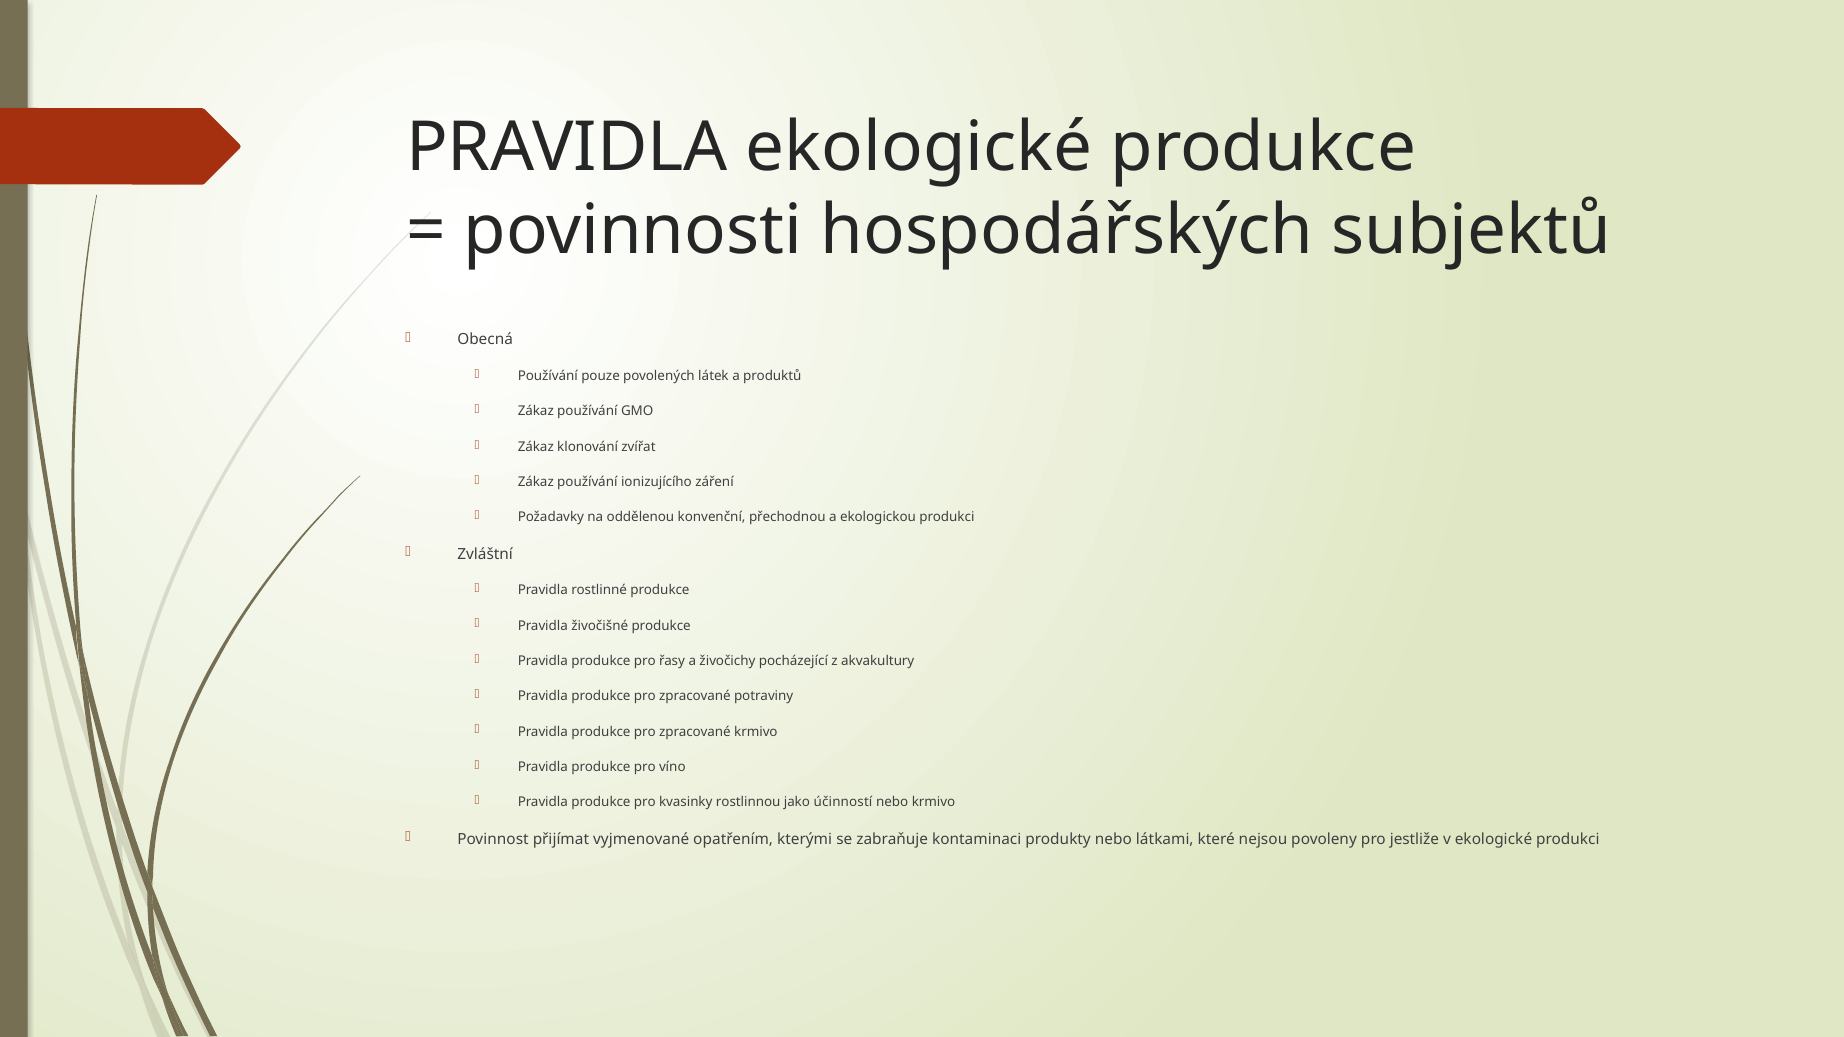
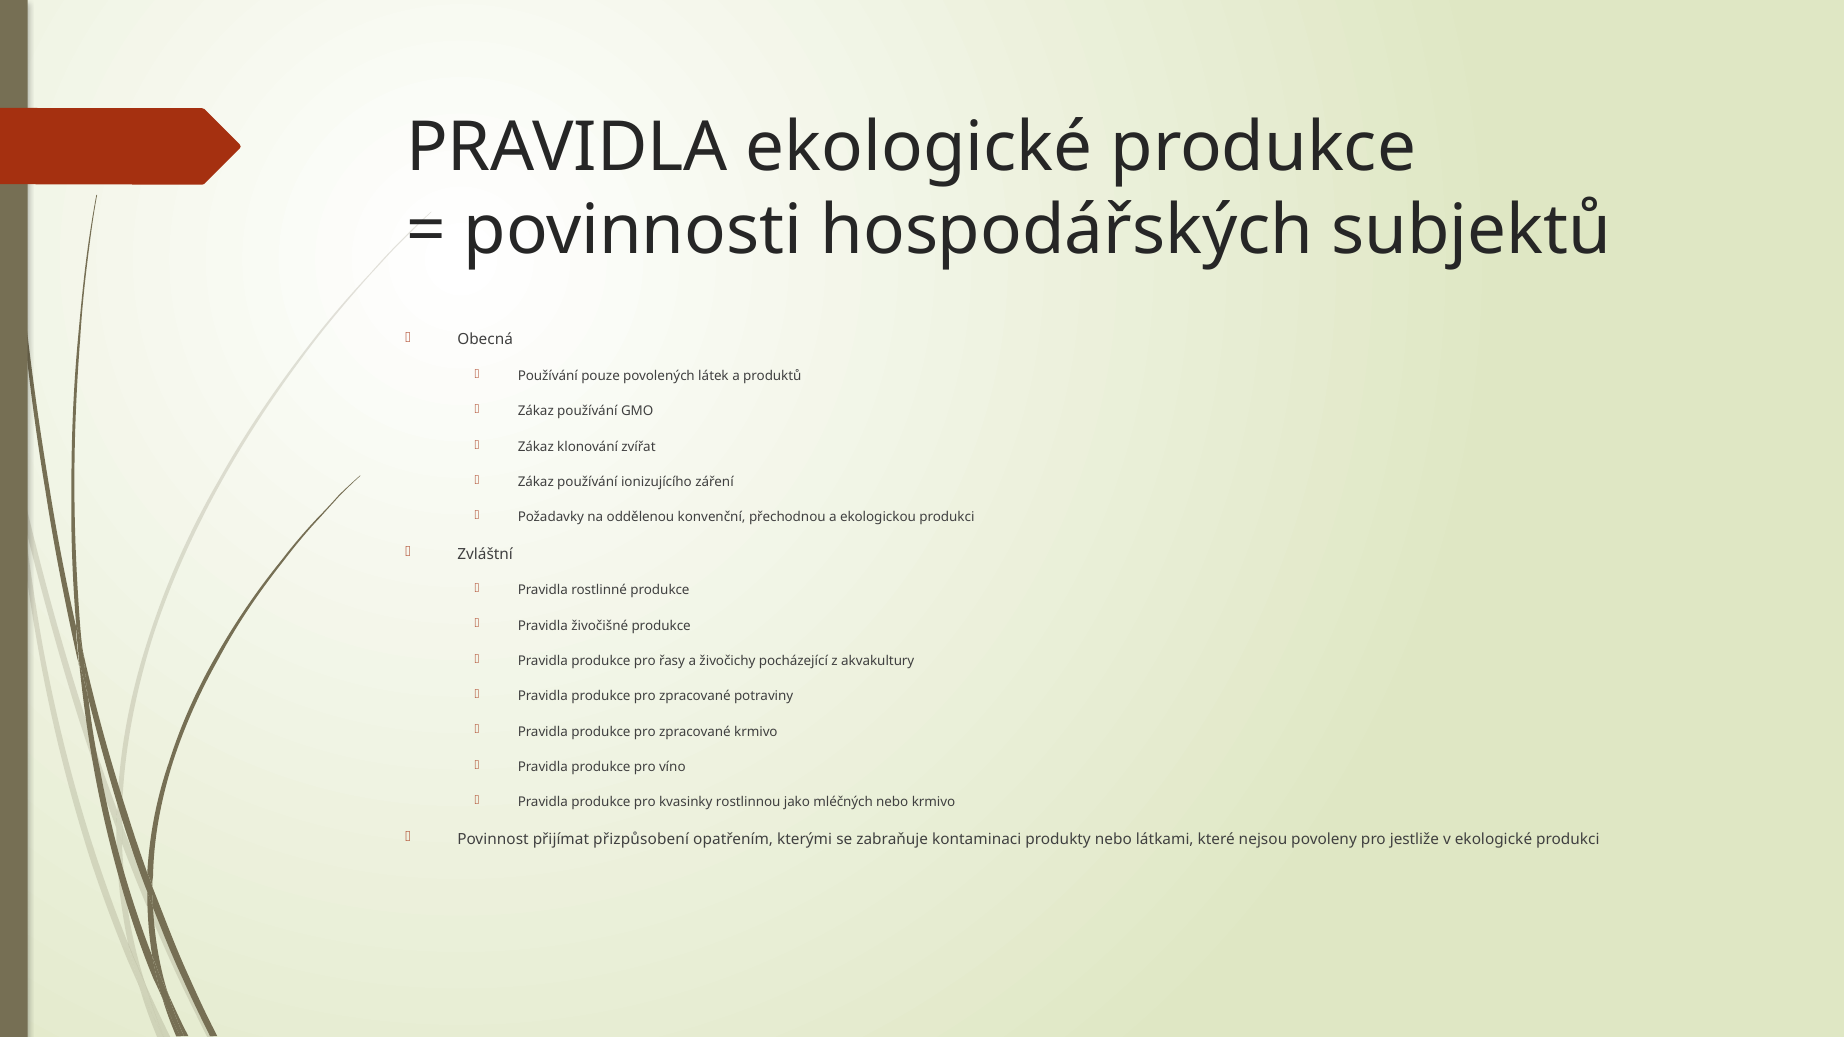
účinností: účinností -> mléčných
vyjmenované: vyjmenované -> přizpůsobení
